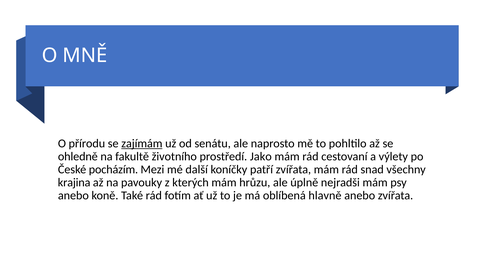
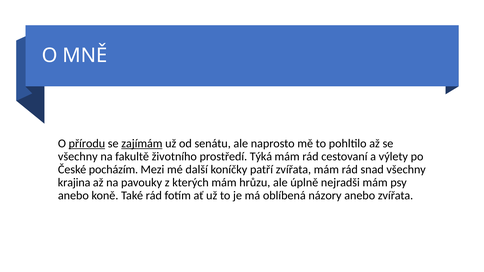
přírodu underline: none -> present
ohledně at (78, 157): ohledně -> všechny
Jako: Jako -> Týká
hlavně: hlavně -> názory
